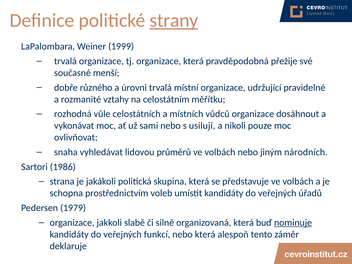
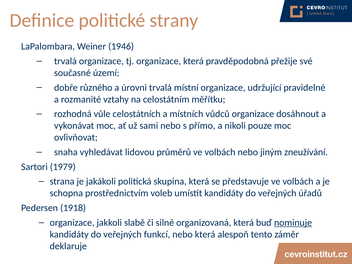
strany underline: present -> none
1999: 1999 -> 1946
menší: menší -> území
usilují: usilují -> přímo
národních: národních -> zneužívání
1986: 1986 -> 1979
1979: 1979 -> 1918
